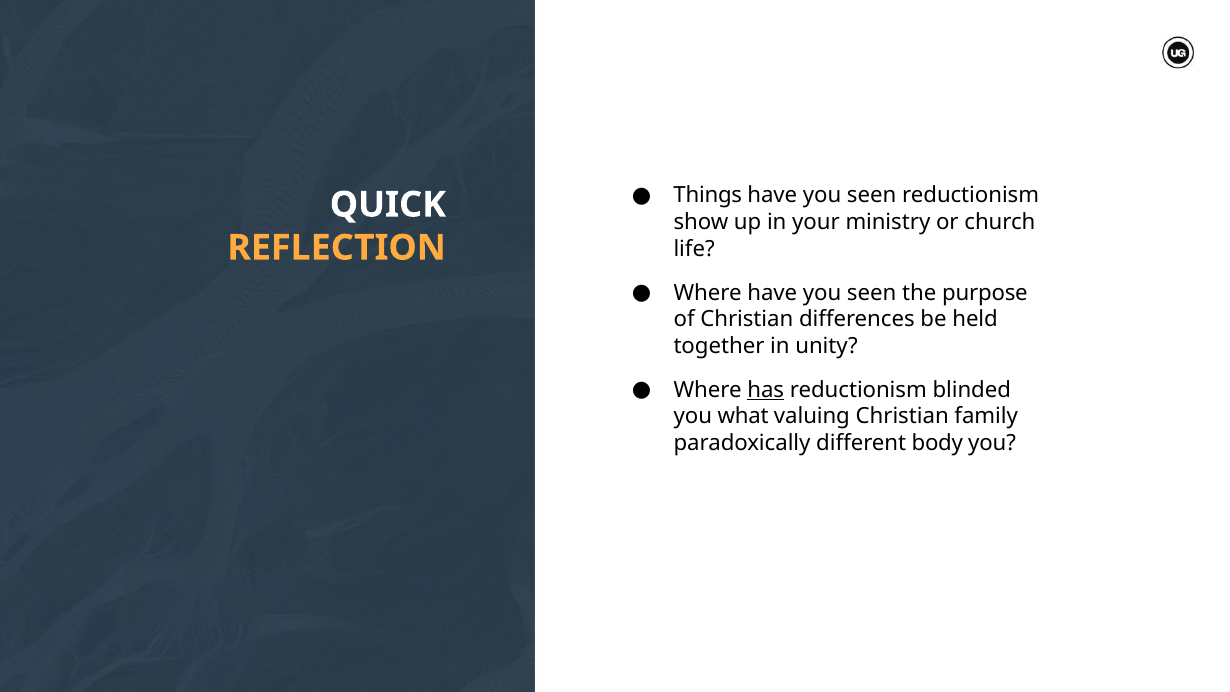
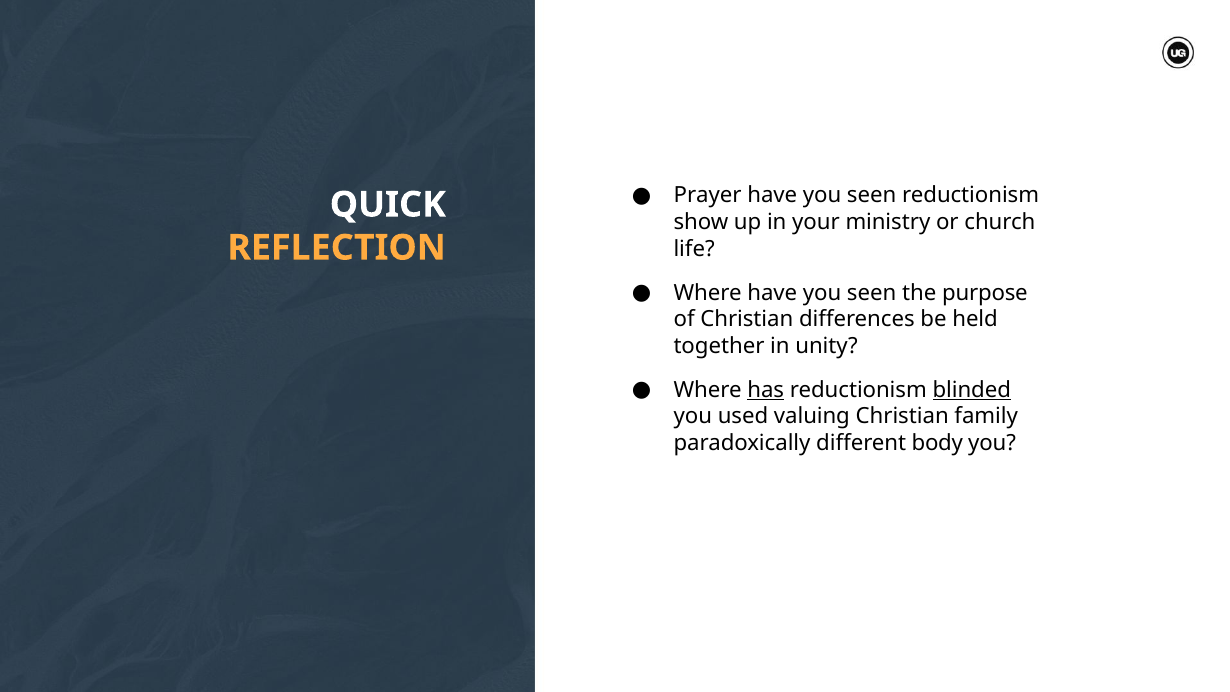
Things: Things -> Prayer
blinded underline: none -> present
what: what -> used
